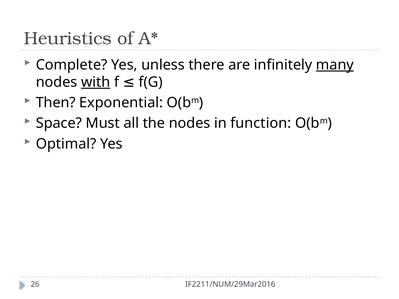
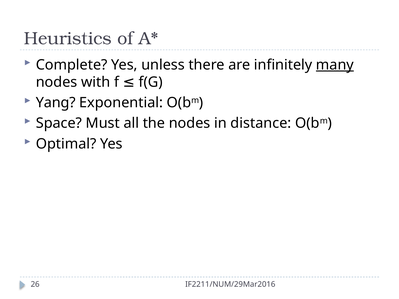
with underline: present -> none
Then: Then -> Yang
function: function -> distance
